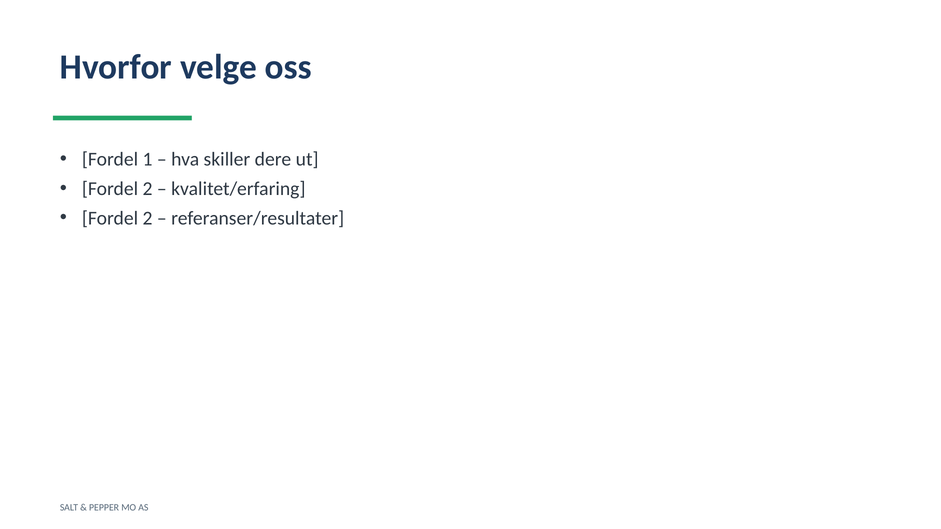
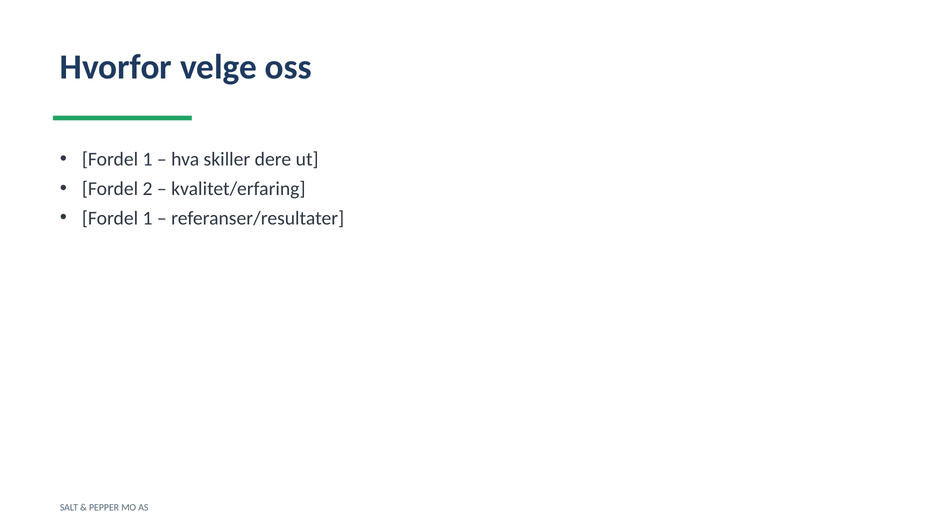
2 at (148, 218): 2 -> 1
